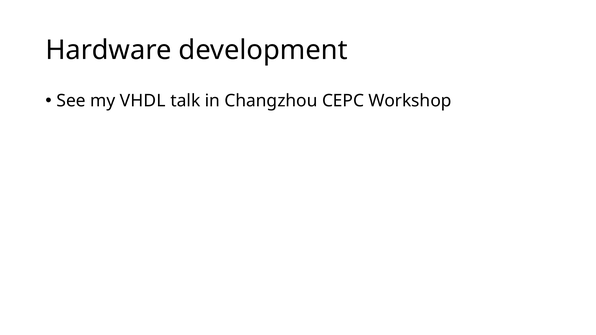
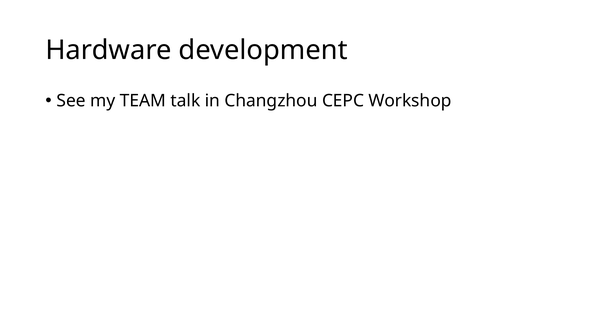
VHDL: VHDL -> TEAM
